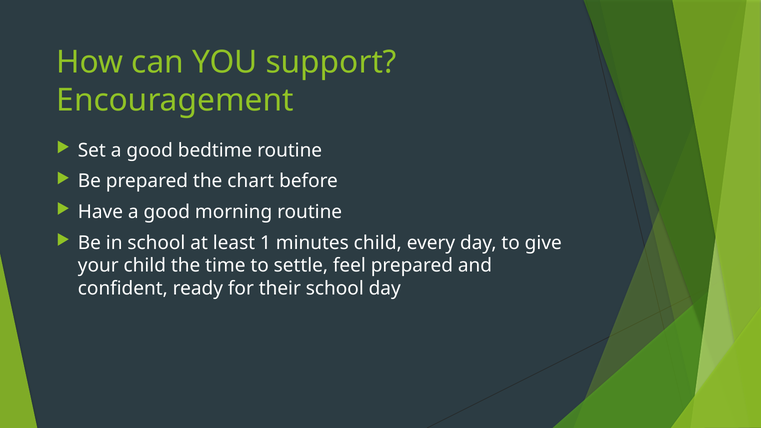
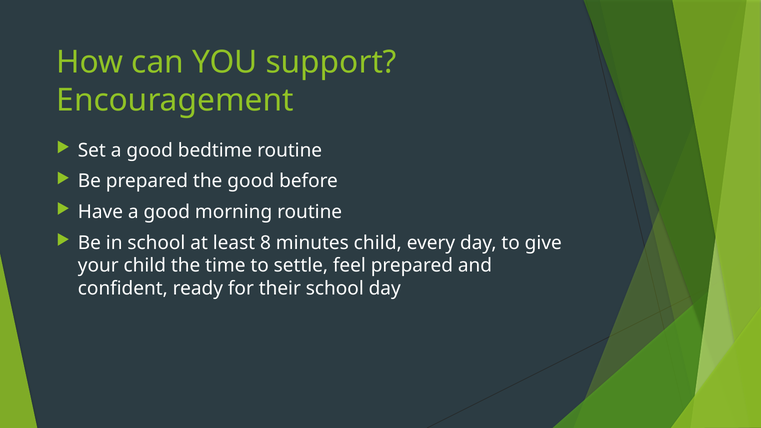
the chart: chart -> good
1: 1 -> 8
